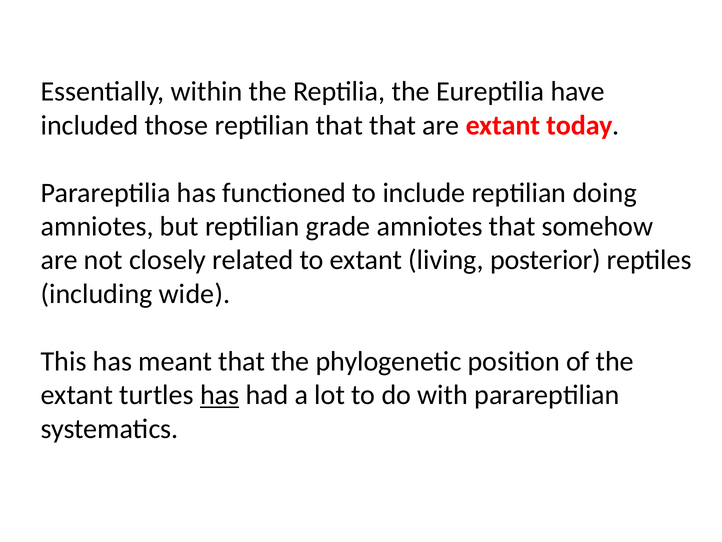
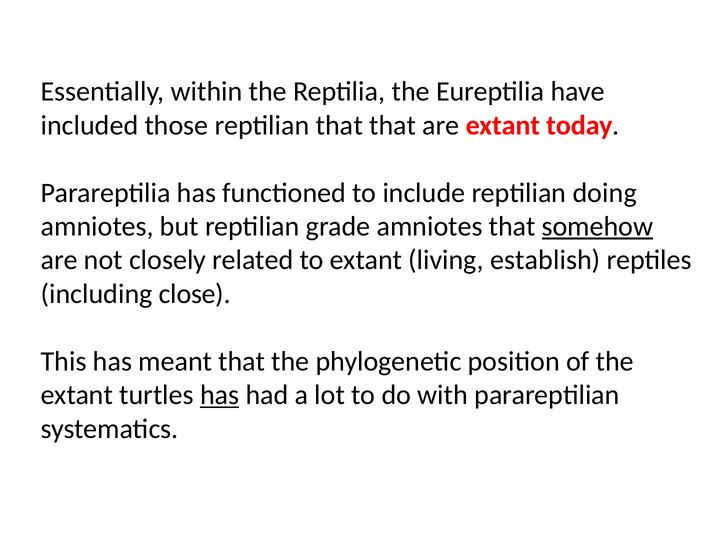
somehow underline: none -> present
posterior: posterior -> establish
wide: wide -> close
